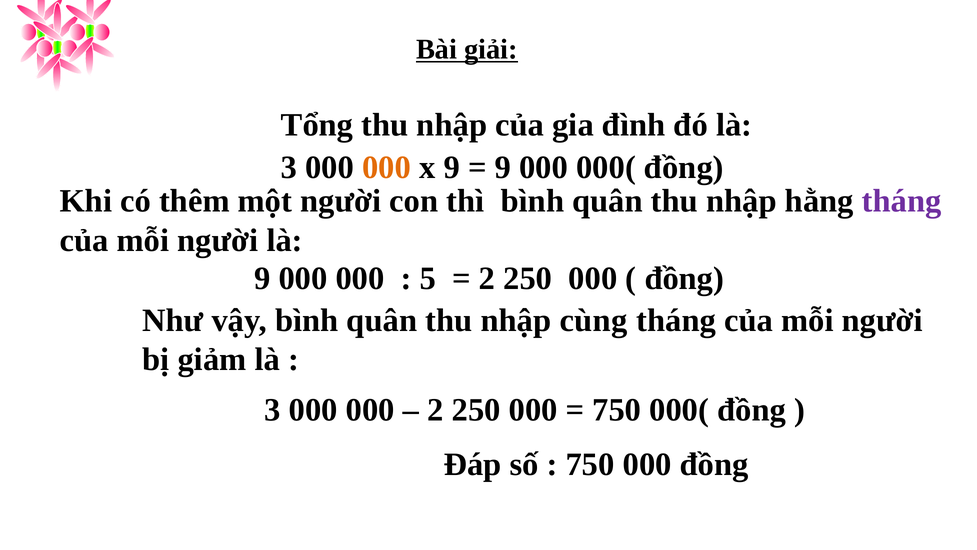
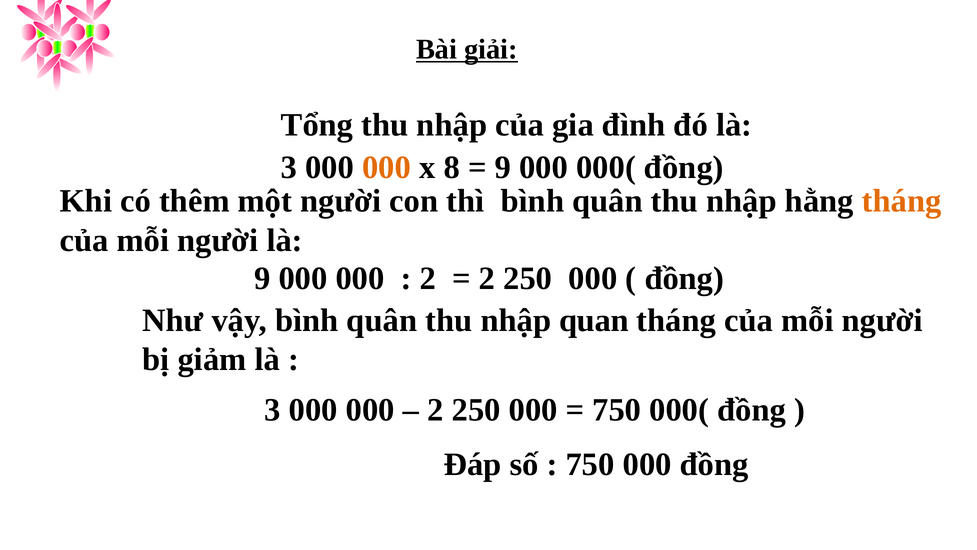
x 9: 9 -> 8
tháng at (902, 201) colour: purple -> orange
5 at (428, 278): 5 -> 2
cùng: cùng -> quan
